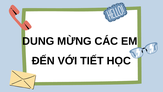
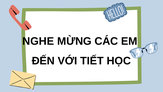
DUNG: DUNG -> NGHE
